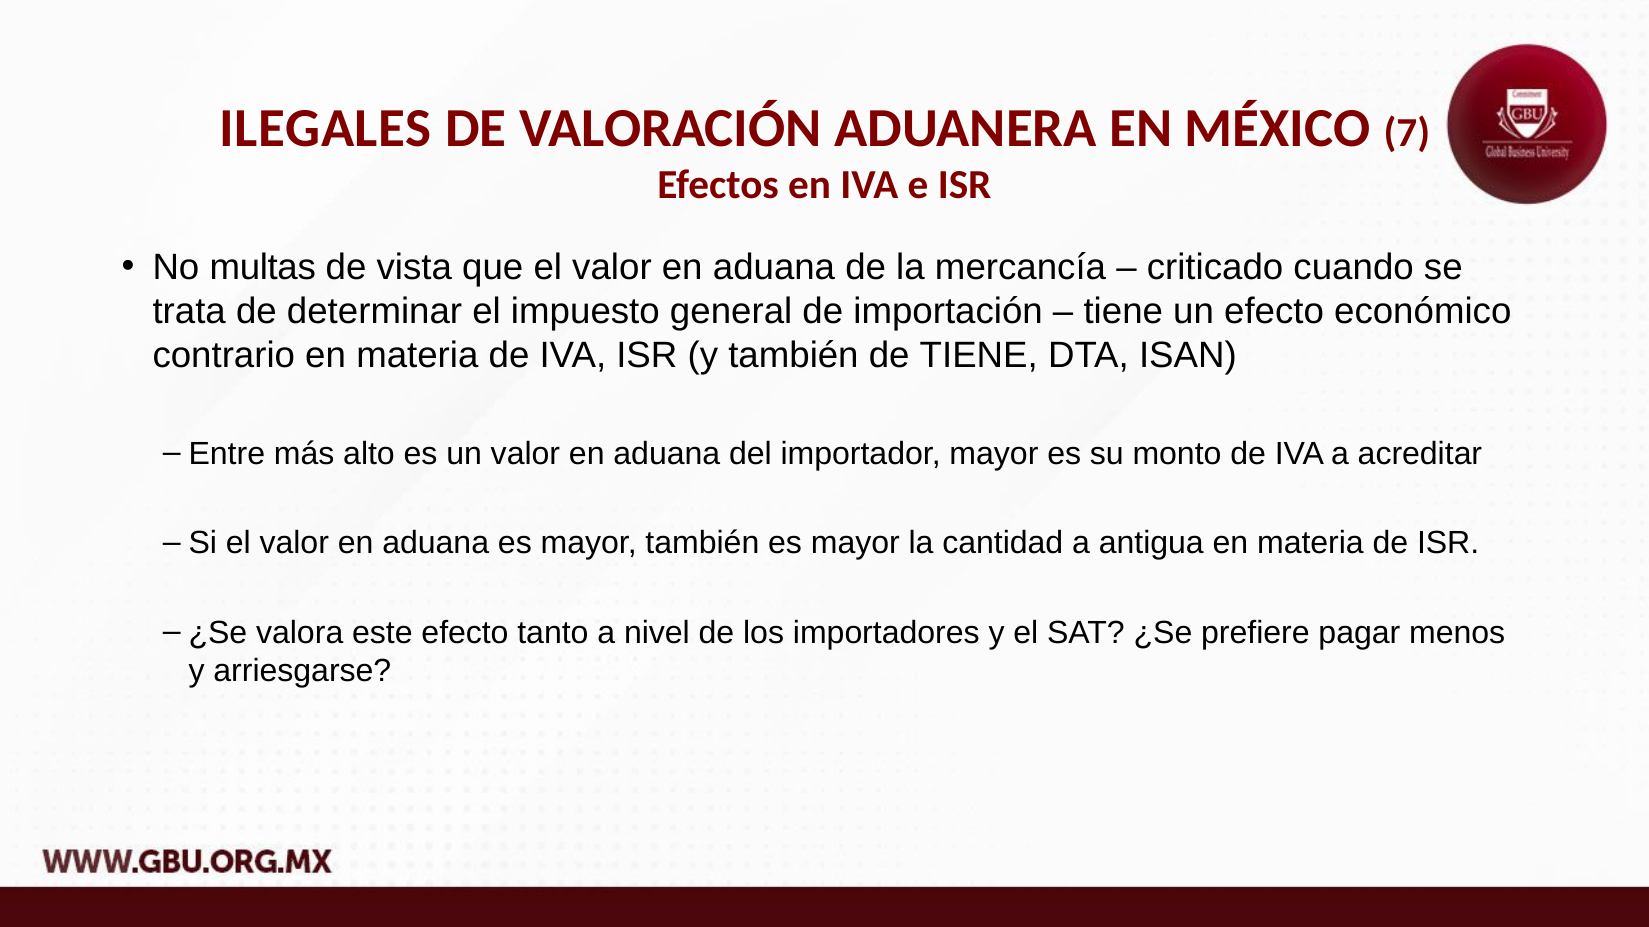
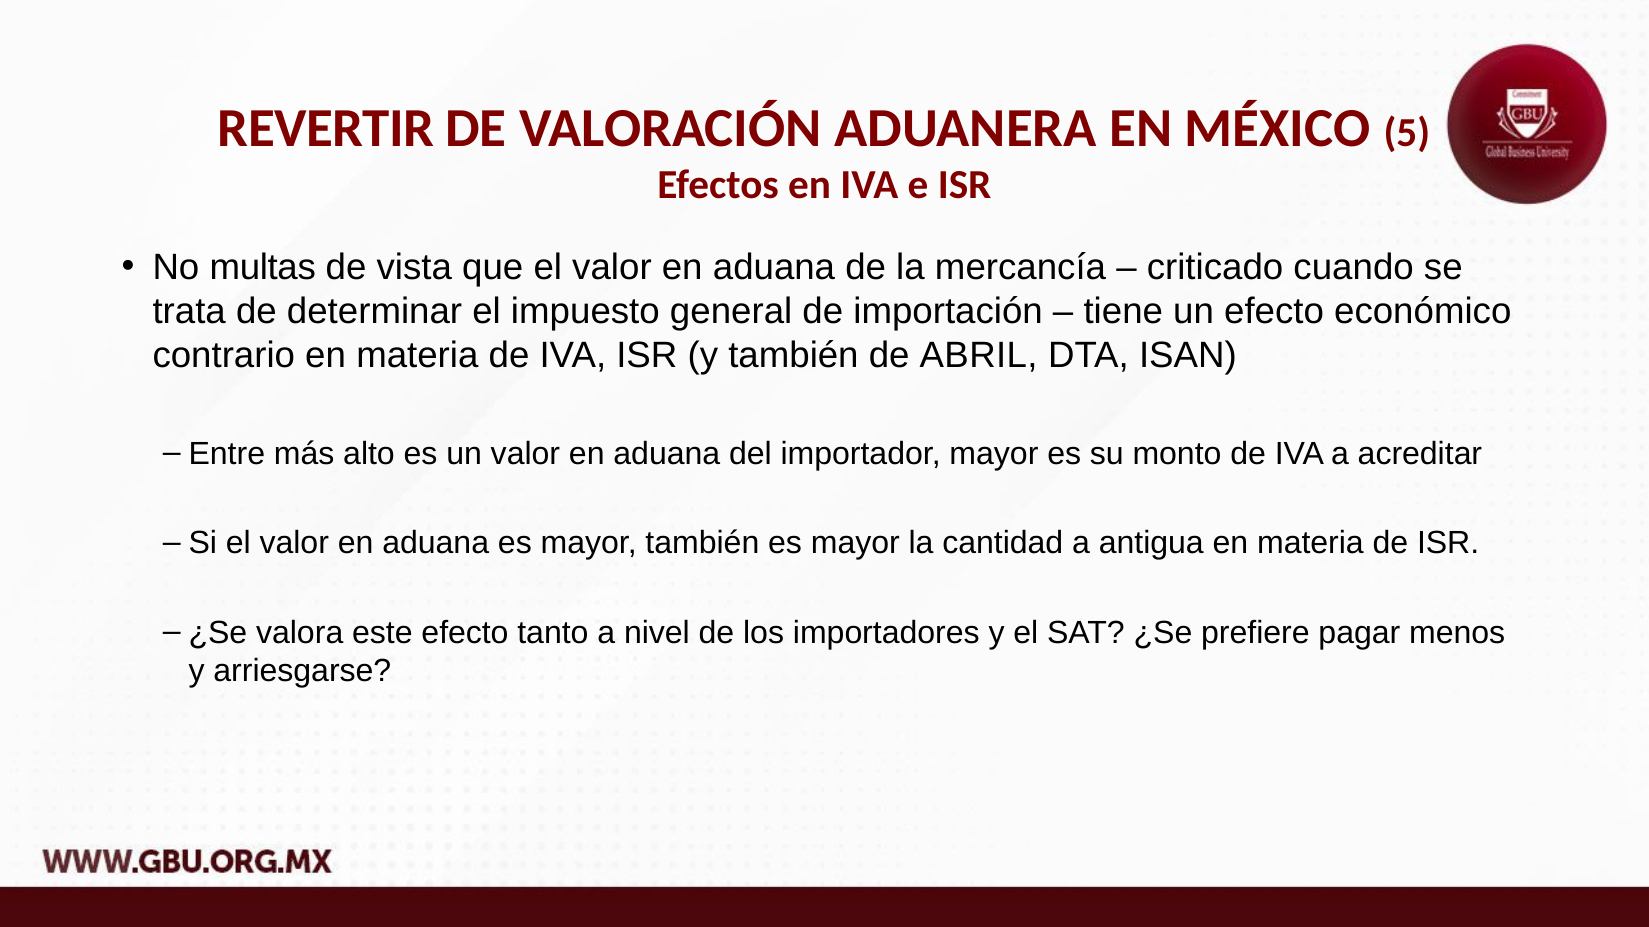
ILEGALES: ILEGALES -> REVERTIR
7: 7 -> 5
de TIENE: TIENE -> ABRIL
